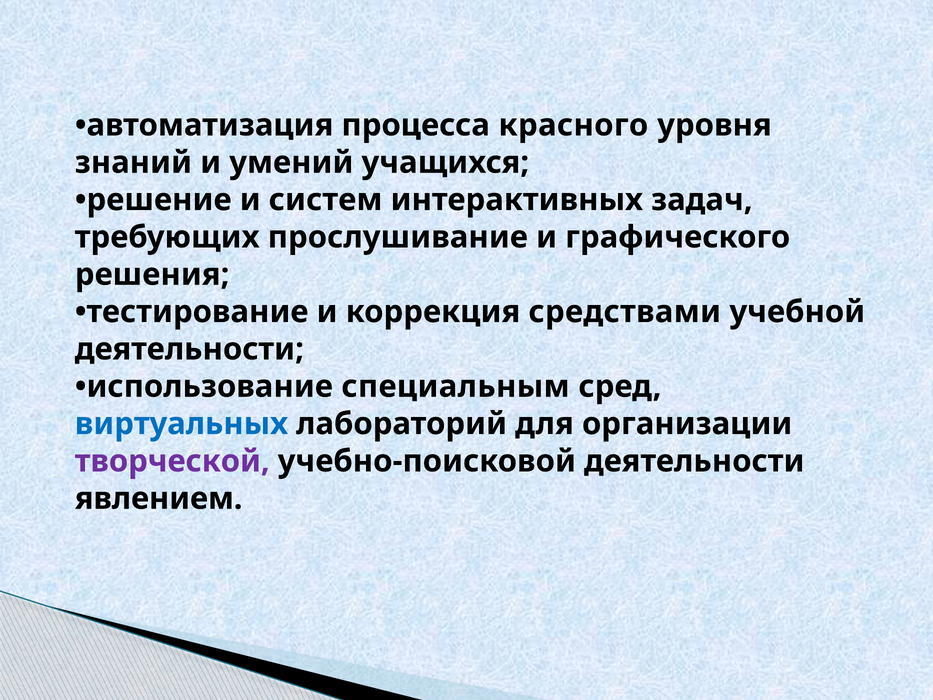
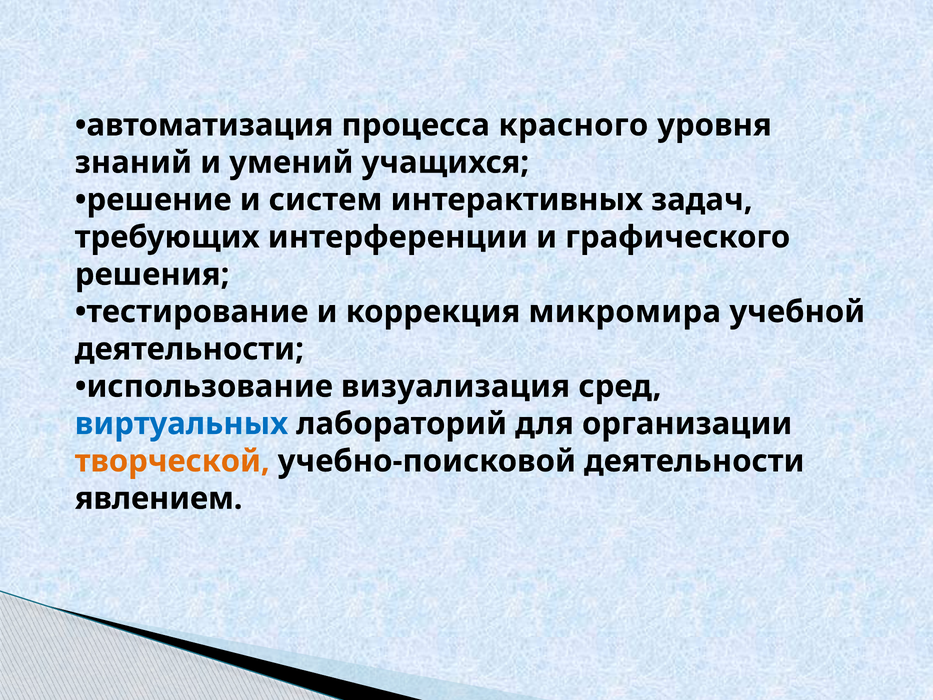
прослушивание: прослушивание -> интерференции
средствами: средствами -> микромира
специальным: специальным -> визуализация
творческой colour: purple -> orange
